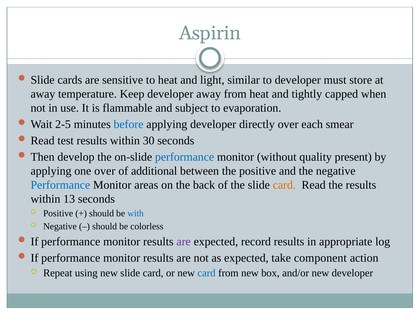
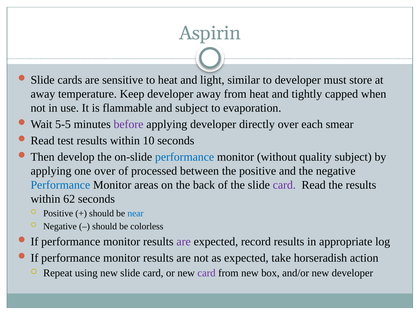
2-5: 2-5 -> 5-5
before colour: blue -> purple
30: 30 -> 10
quality present: present -> subject
additional: additional -> processed
card at (284, 185) colour: orange -> purple
13: 13 -> 62
with: with -> near
component: component -> horseradish
card at (207, 273) colour: blue -> purple
